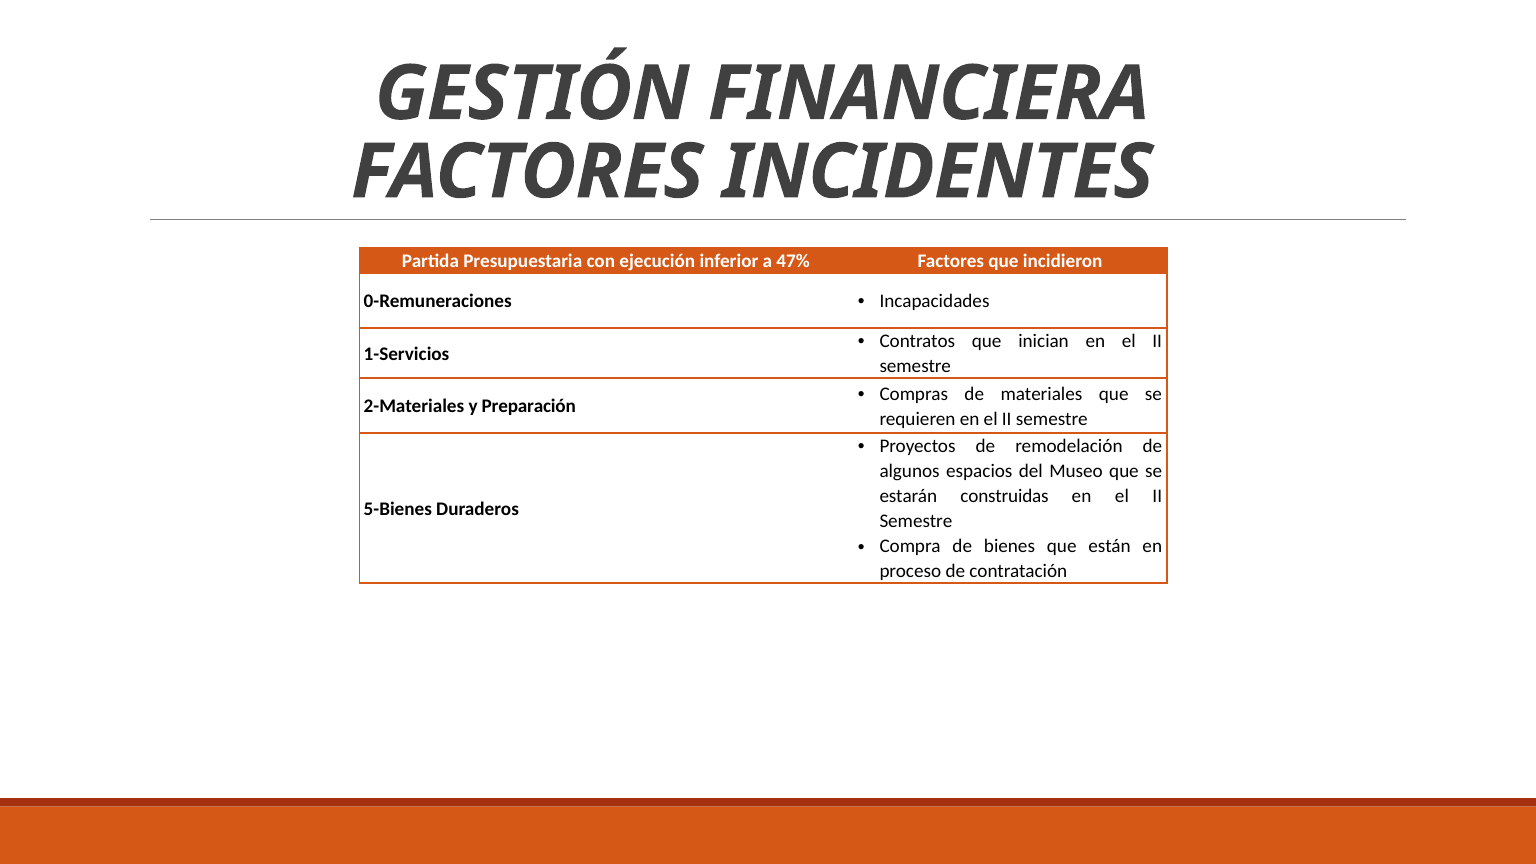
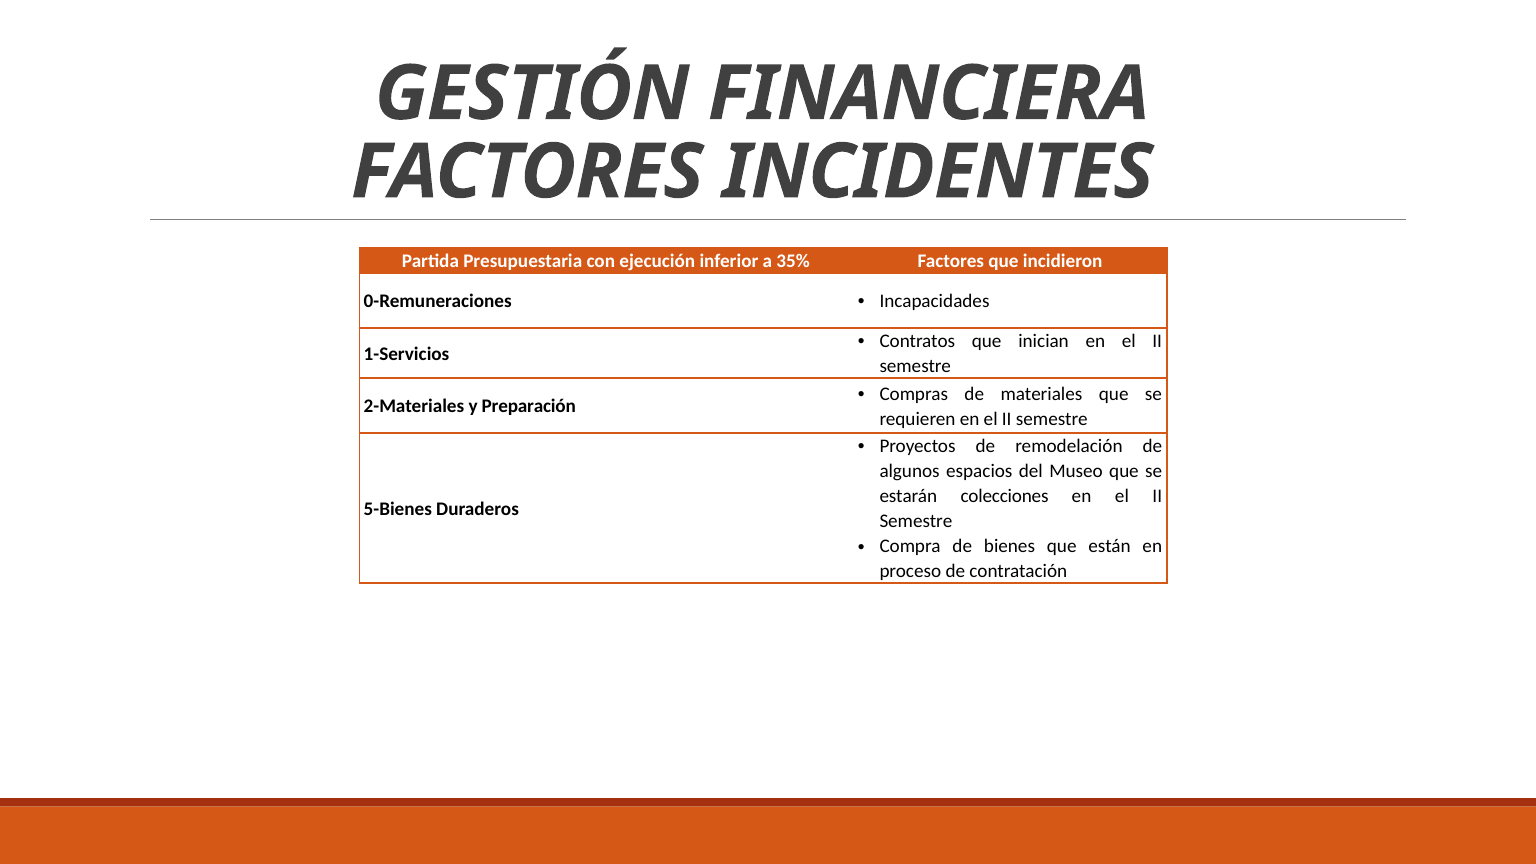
47%: 47% -> 35%
construidas: construidas -> colecciones
